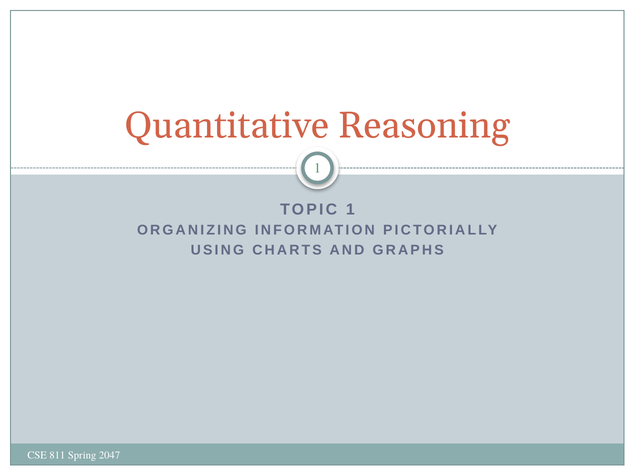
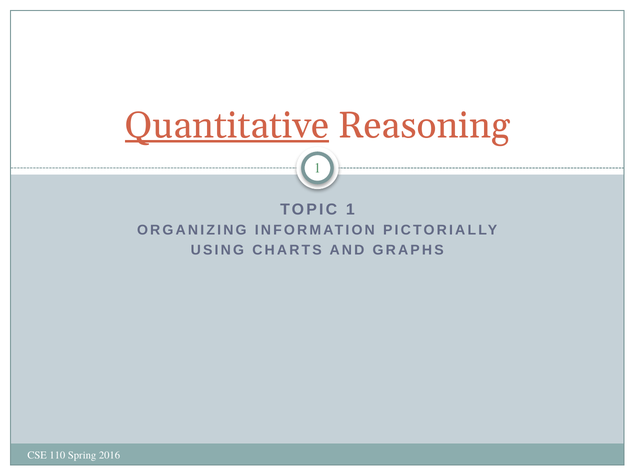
Quantitative underline: none -> present
811: 811 -> 110
2047: 2047 -> 2016
